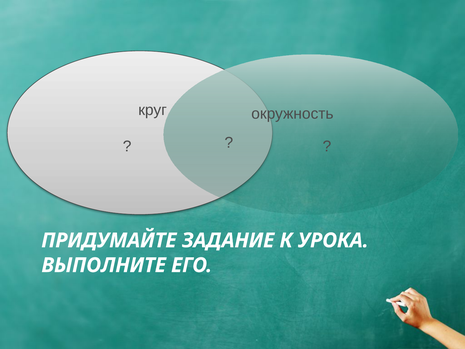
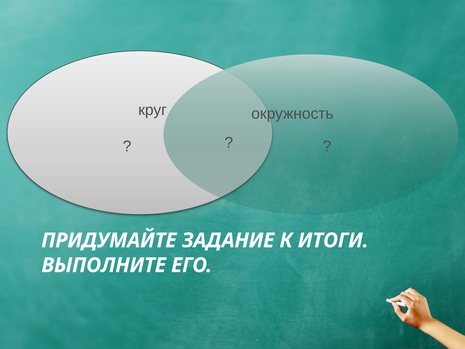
УРОКА: УРОКА -> ИТОГИ
